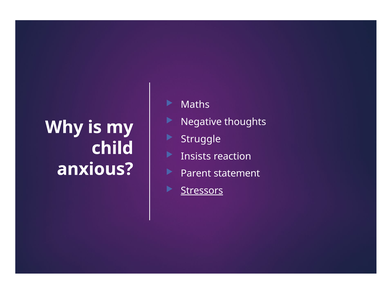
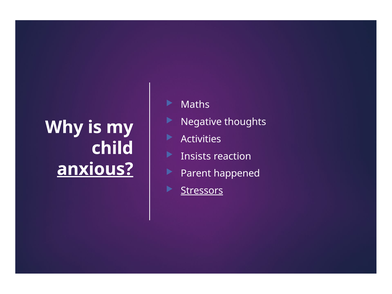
Struggle: Struggle -> Activities
anxious underline: none -> present
statement: statement -> happened
